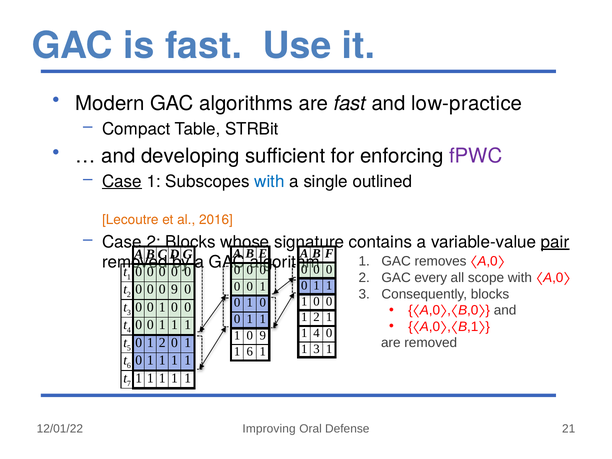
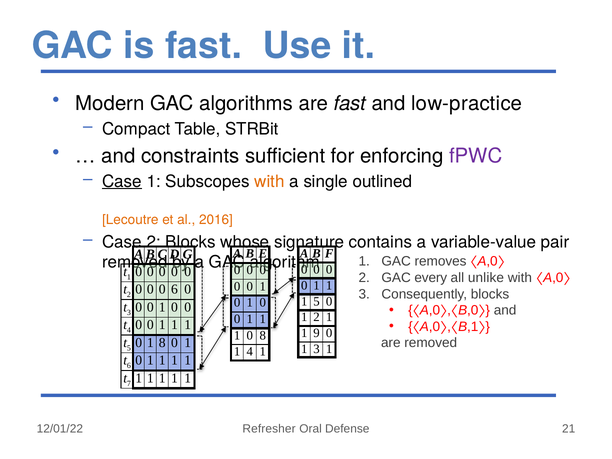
developing: developing -> constraints
with at (269, 181) colour: blue -> orange
pair underline: present -> none
scope: scope -> unlike
0 0 9: 9 -> 6
0 at (317, 301): 0 -> 5
1 4: 4 -> 9
1 0 9: 9 -> 8
2 at (162, 343): 2 -> 8
1 6: 6 -> 4
Improving: Improving -> Refresher
